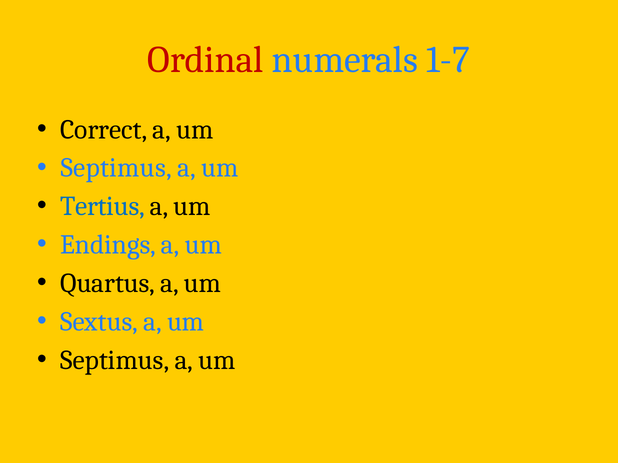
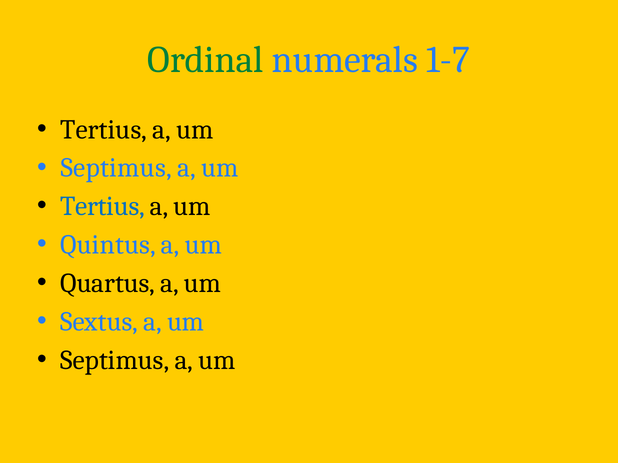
Ordinal colour: red -> green
Correct at (104, 130): Correct -> Tertius
Endings: Endings -> Quintus
